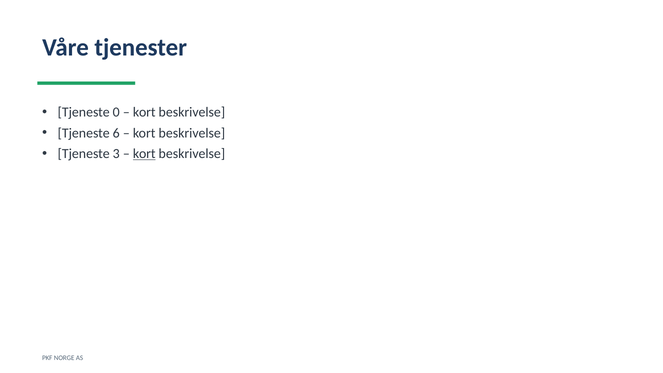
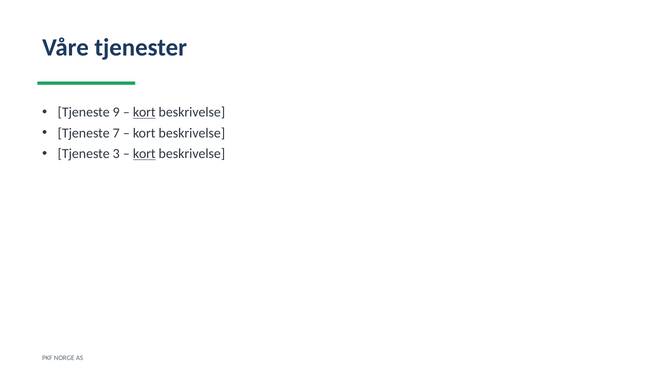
0: 0 -> 9
kort at (144, 112) underline: none -> present
6: 6 -> 7
